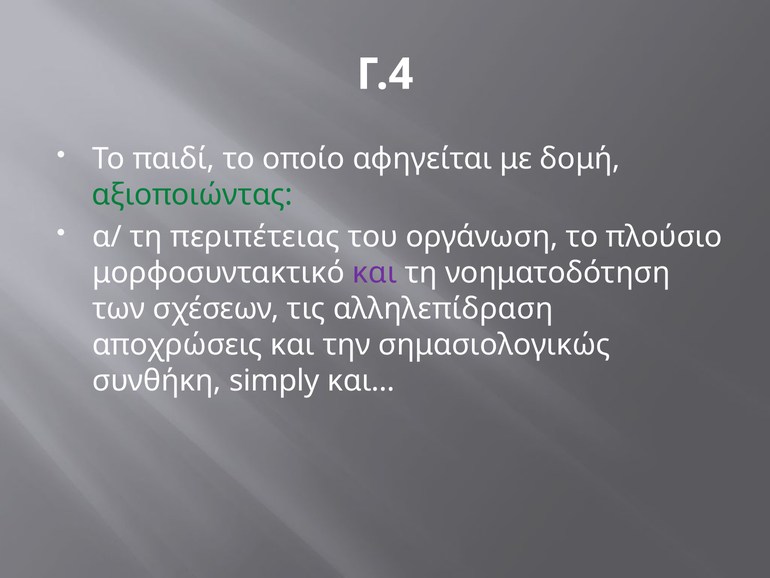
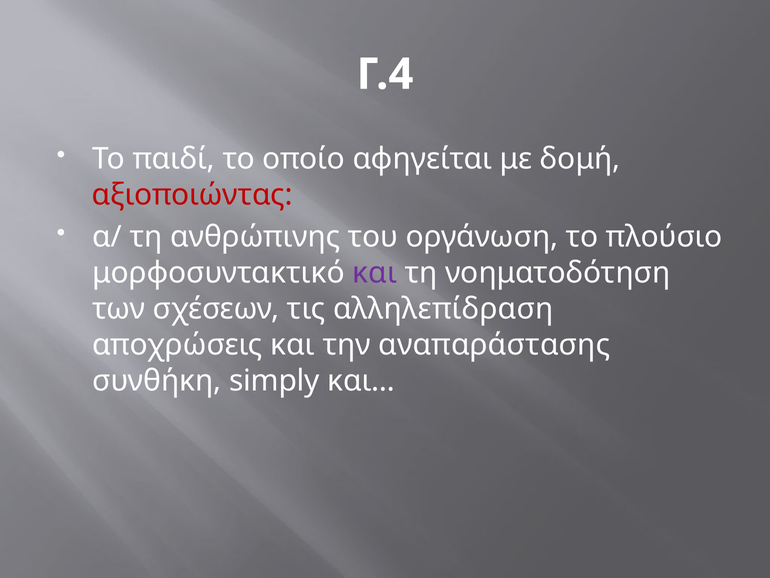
αξιοποιώντας colour: green -> red
περιπέτειας: περιπέτειας -> ανθρώπινης
σημασιολογικώς: σημασιολογικώς -> αναπαράστασης
